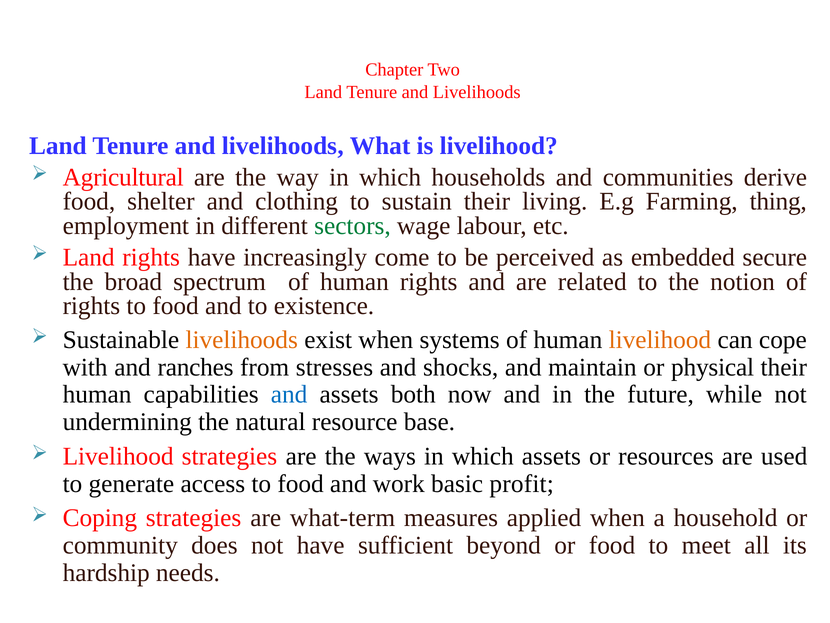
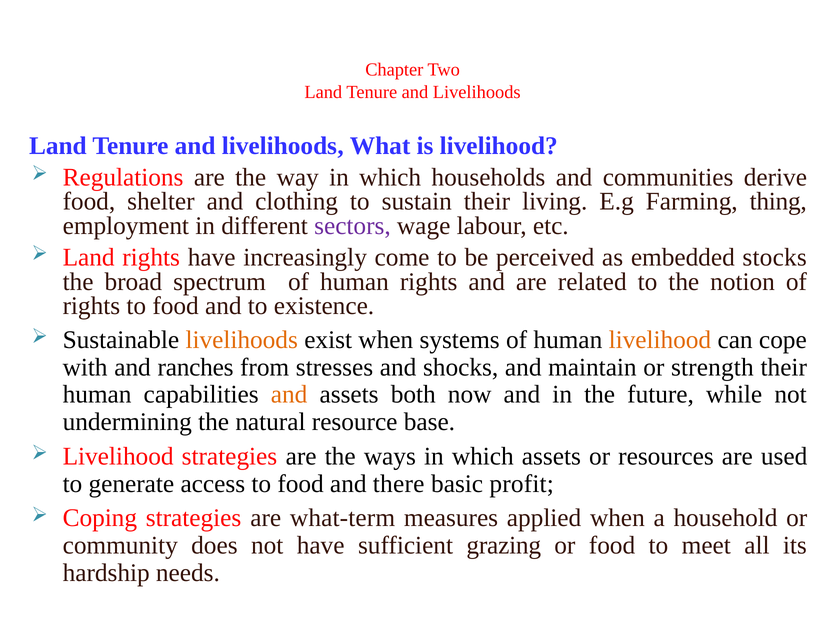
Agricultural: Agricultural -> Regulations
sectors colour: green -> purple
secure: secure -> stocks
physical: physical -> strength
and at (289, 394) colour: blue -> orange
work: work -> there
beyond: beyond -> grazing
